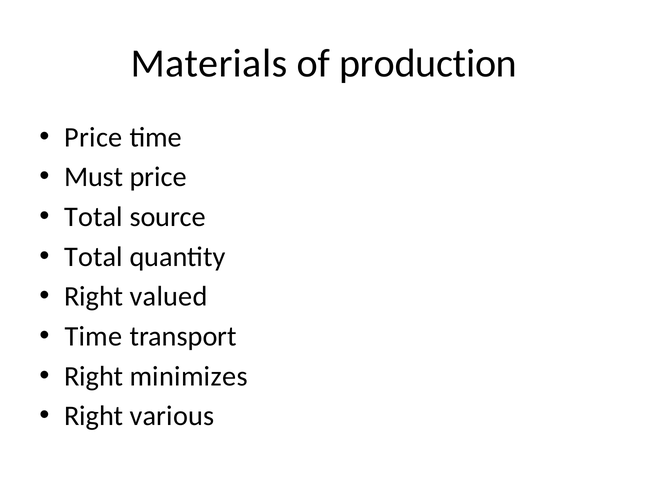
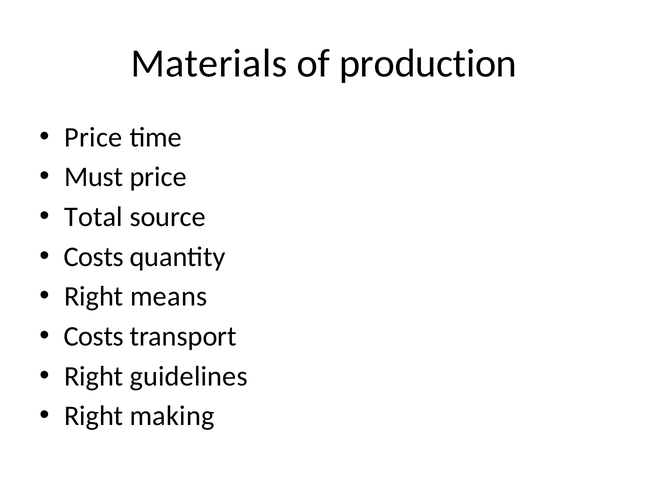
Total at (94, 257): Total -> Costs
valued: valued -> means
Time at (93, 336): Time -> Costs
minimizes: minimizes -> guidelines
various: various -> making
